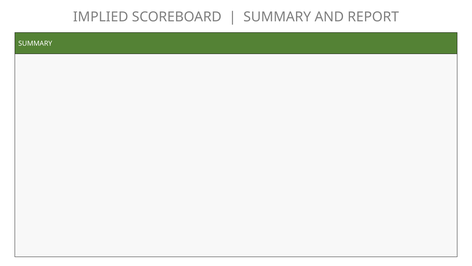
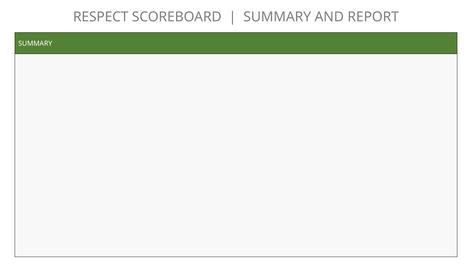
IMPLIED: IMPLIED -> RESPECT
